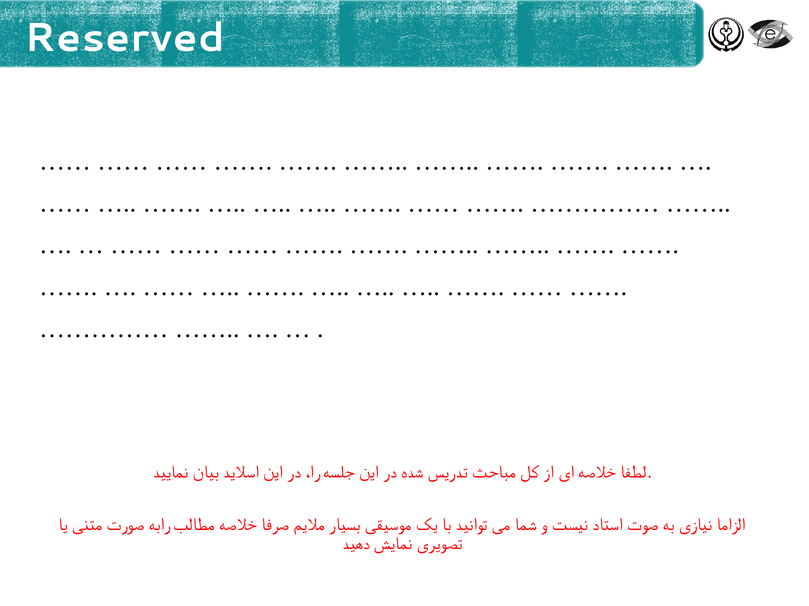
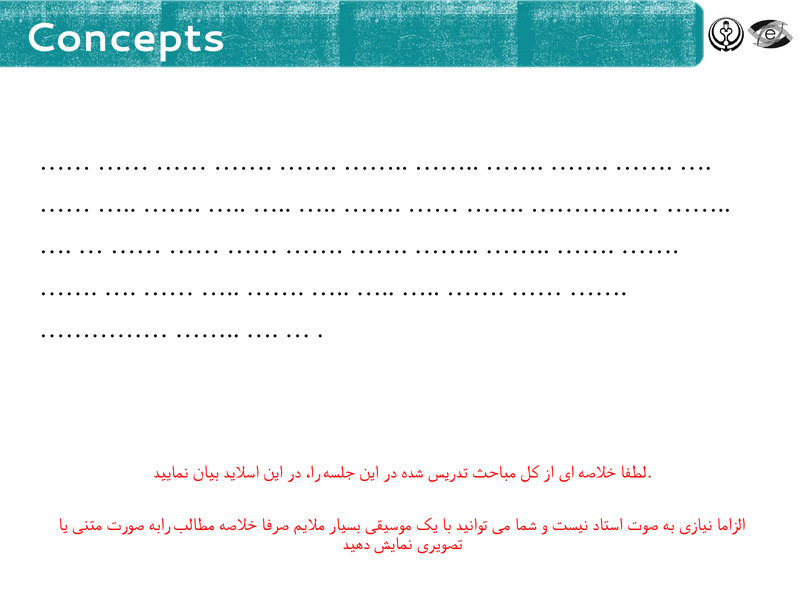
Reserved: Reserved -> Concepts
